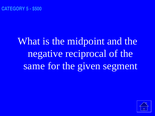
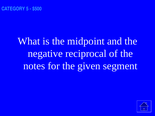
same: same -> notes
